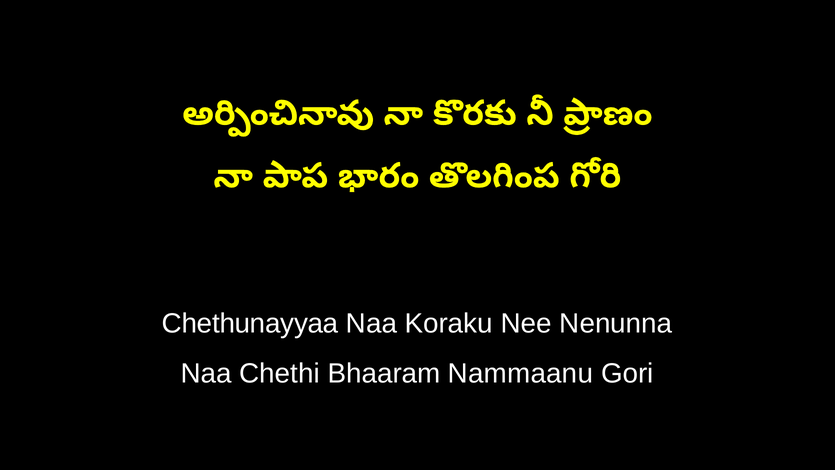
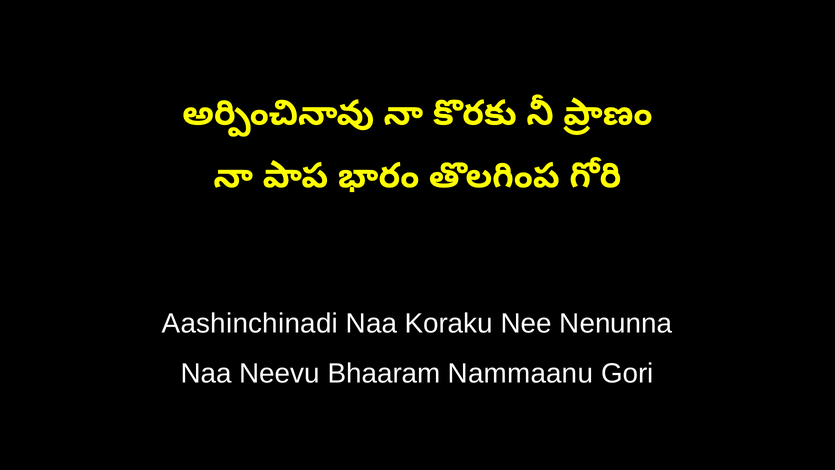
Chethunayyaa: Chethunayyaa -> Aashinchinadi
Chethi: Chethi -> Neevu
